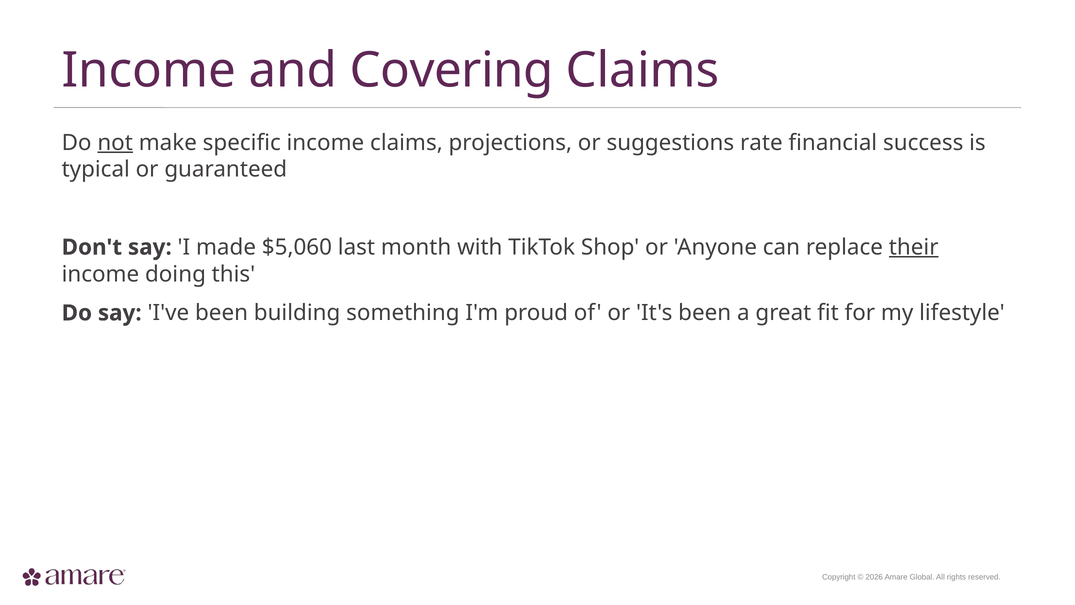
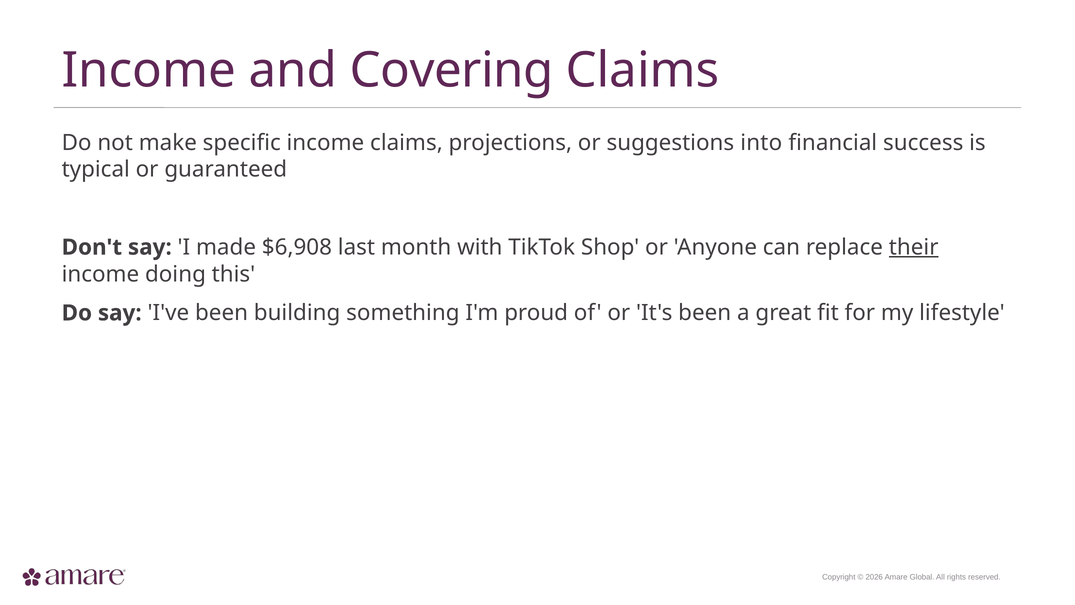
not underline: present -> none
rate: rate -> into
$5,060: $5,060 -> $6,908
